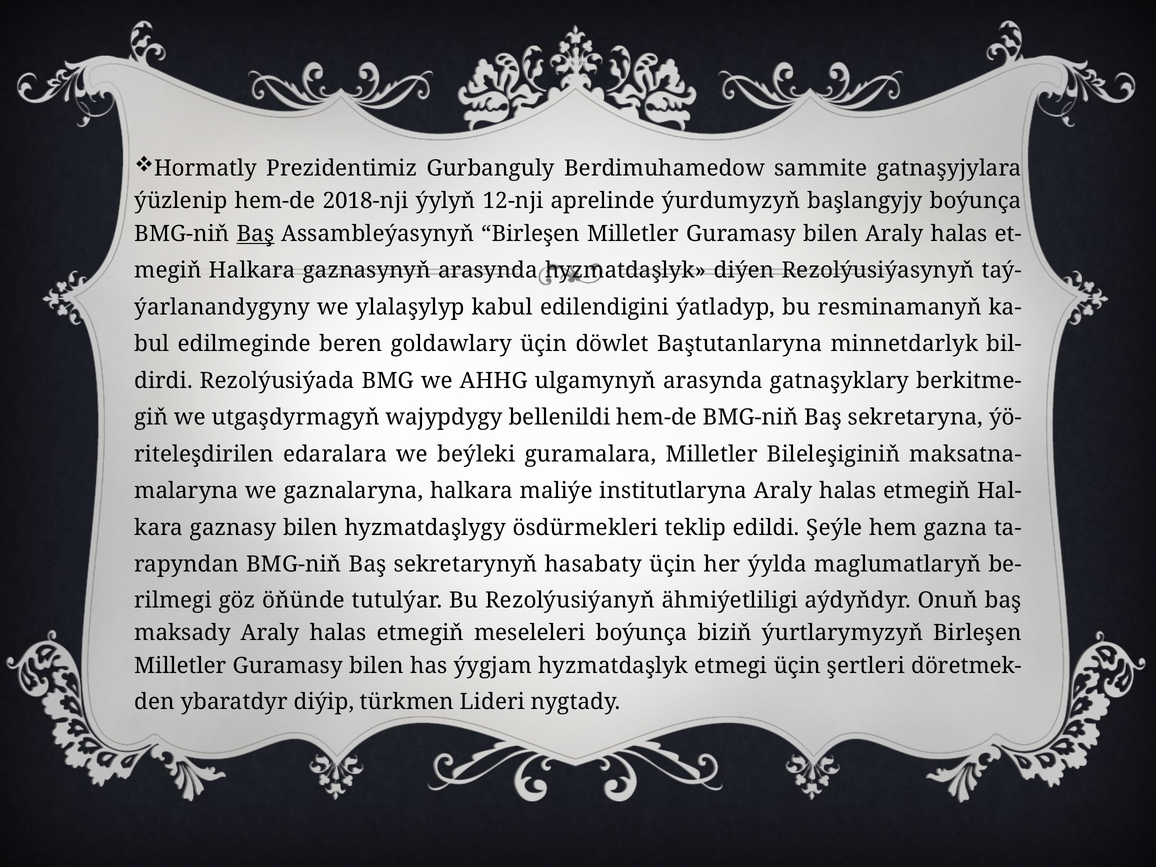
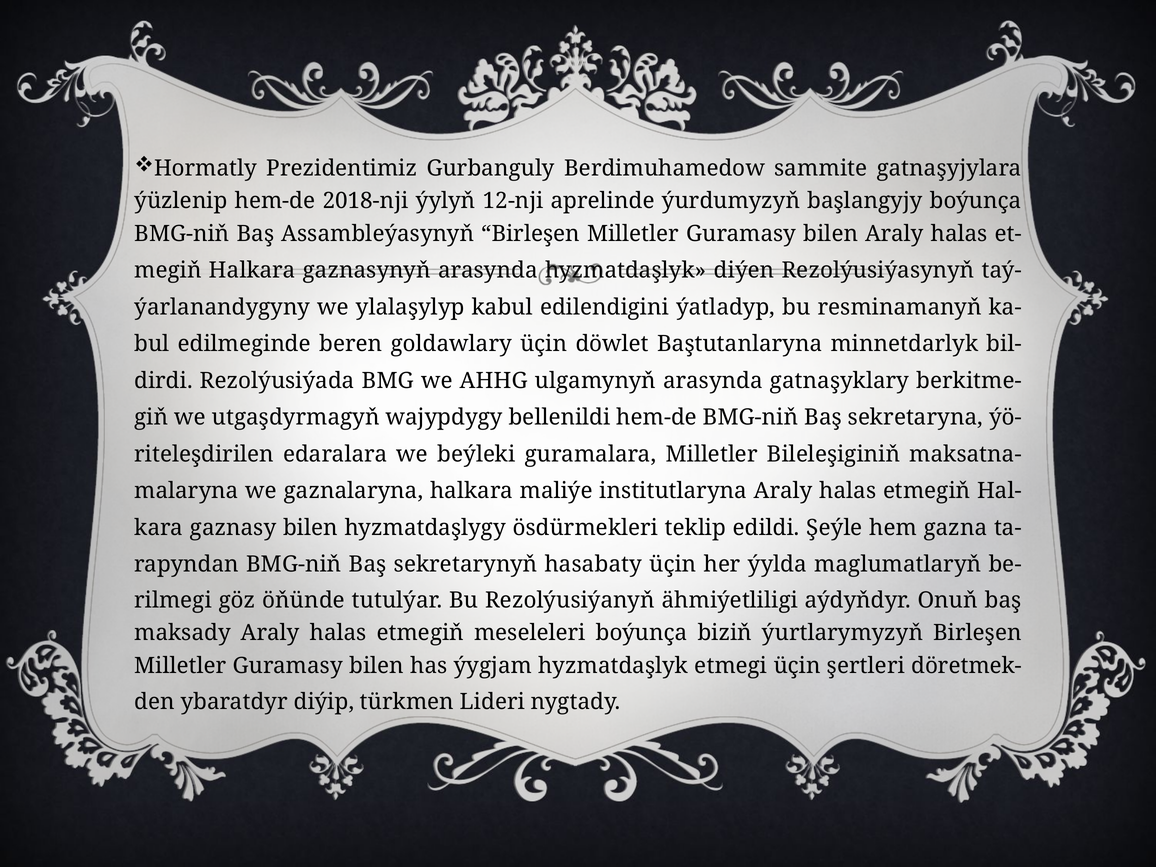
Baş at (255, 234) underline: present -> none
